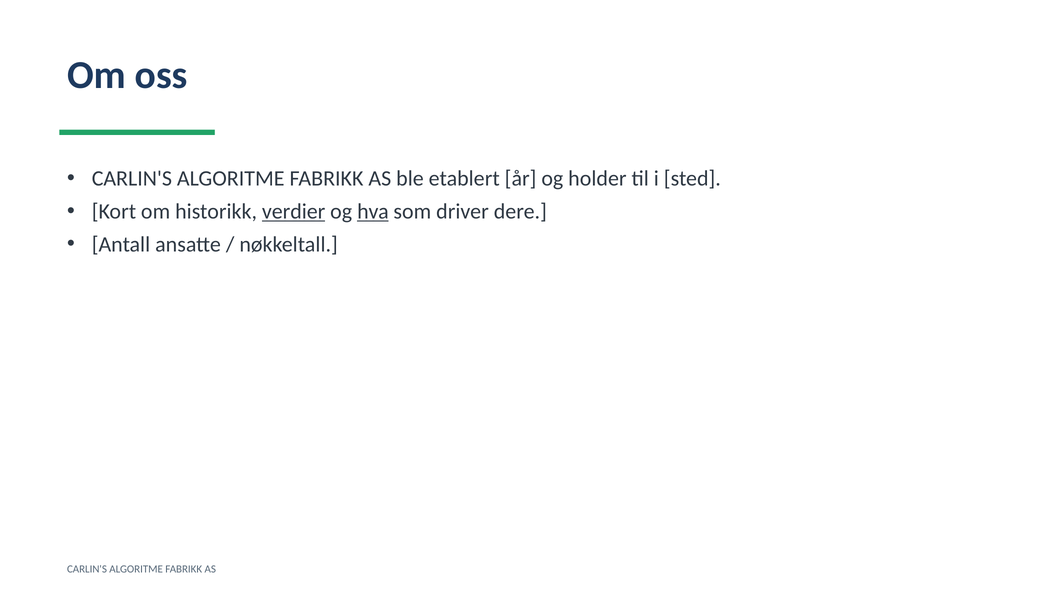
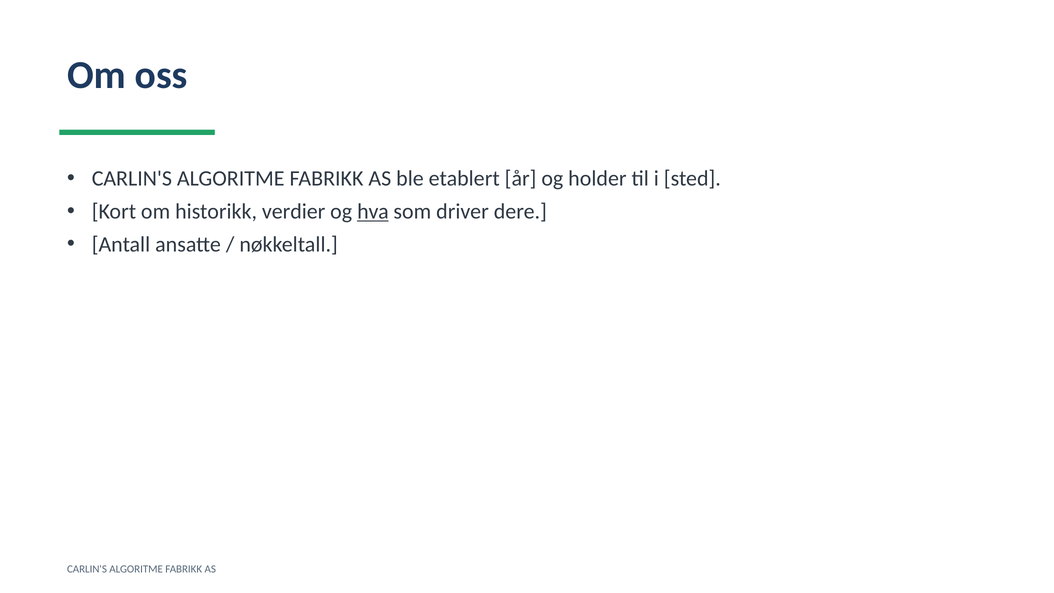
verdier underline: present -> none
